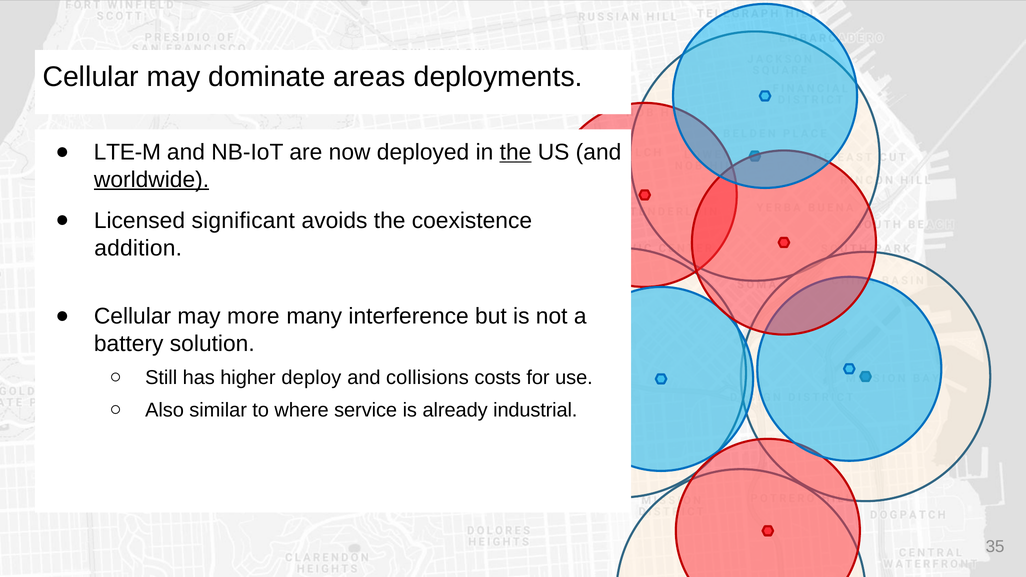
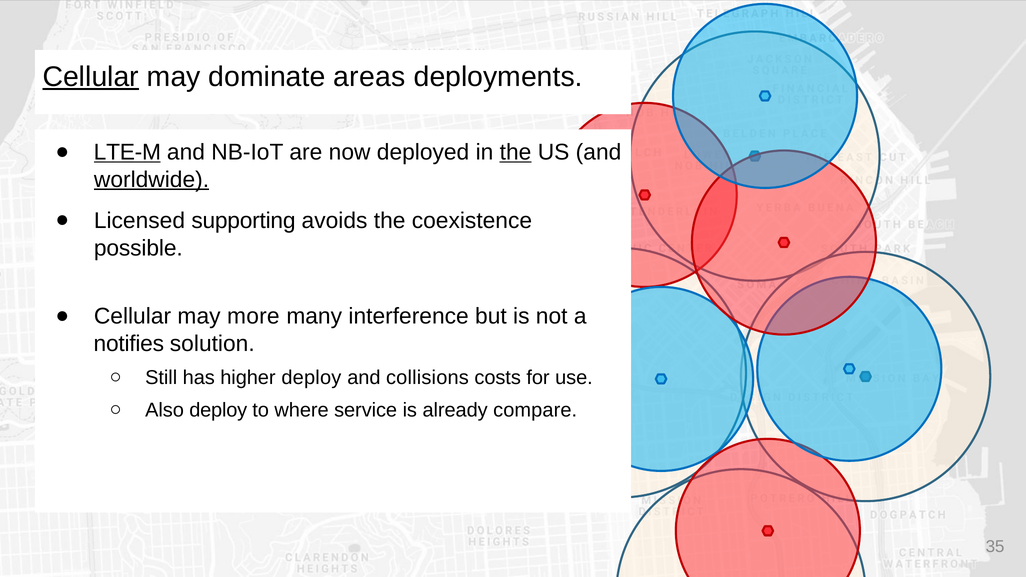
Cellular at (91, 77) underline: none -> present
LTE-M underline: none -> present
significant: significant -> supporting
addition: addition -> possible
battery: battery -> notifies
Also similar: similar -> deploy
industrial: industrial -> compare
